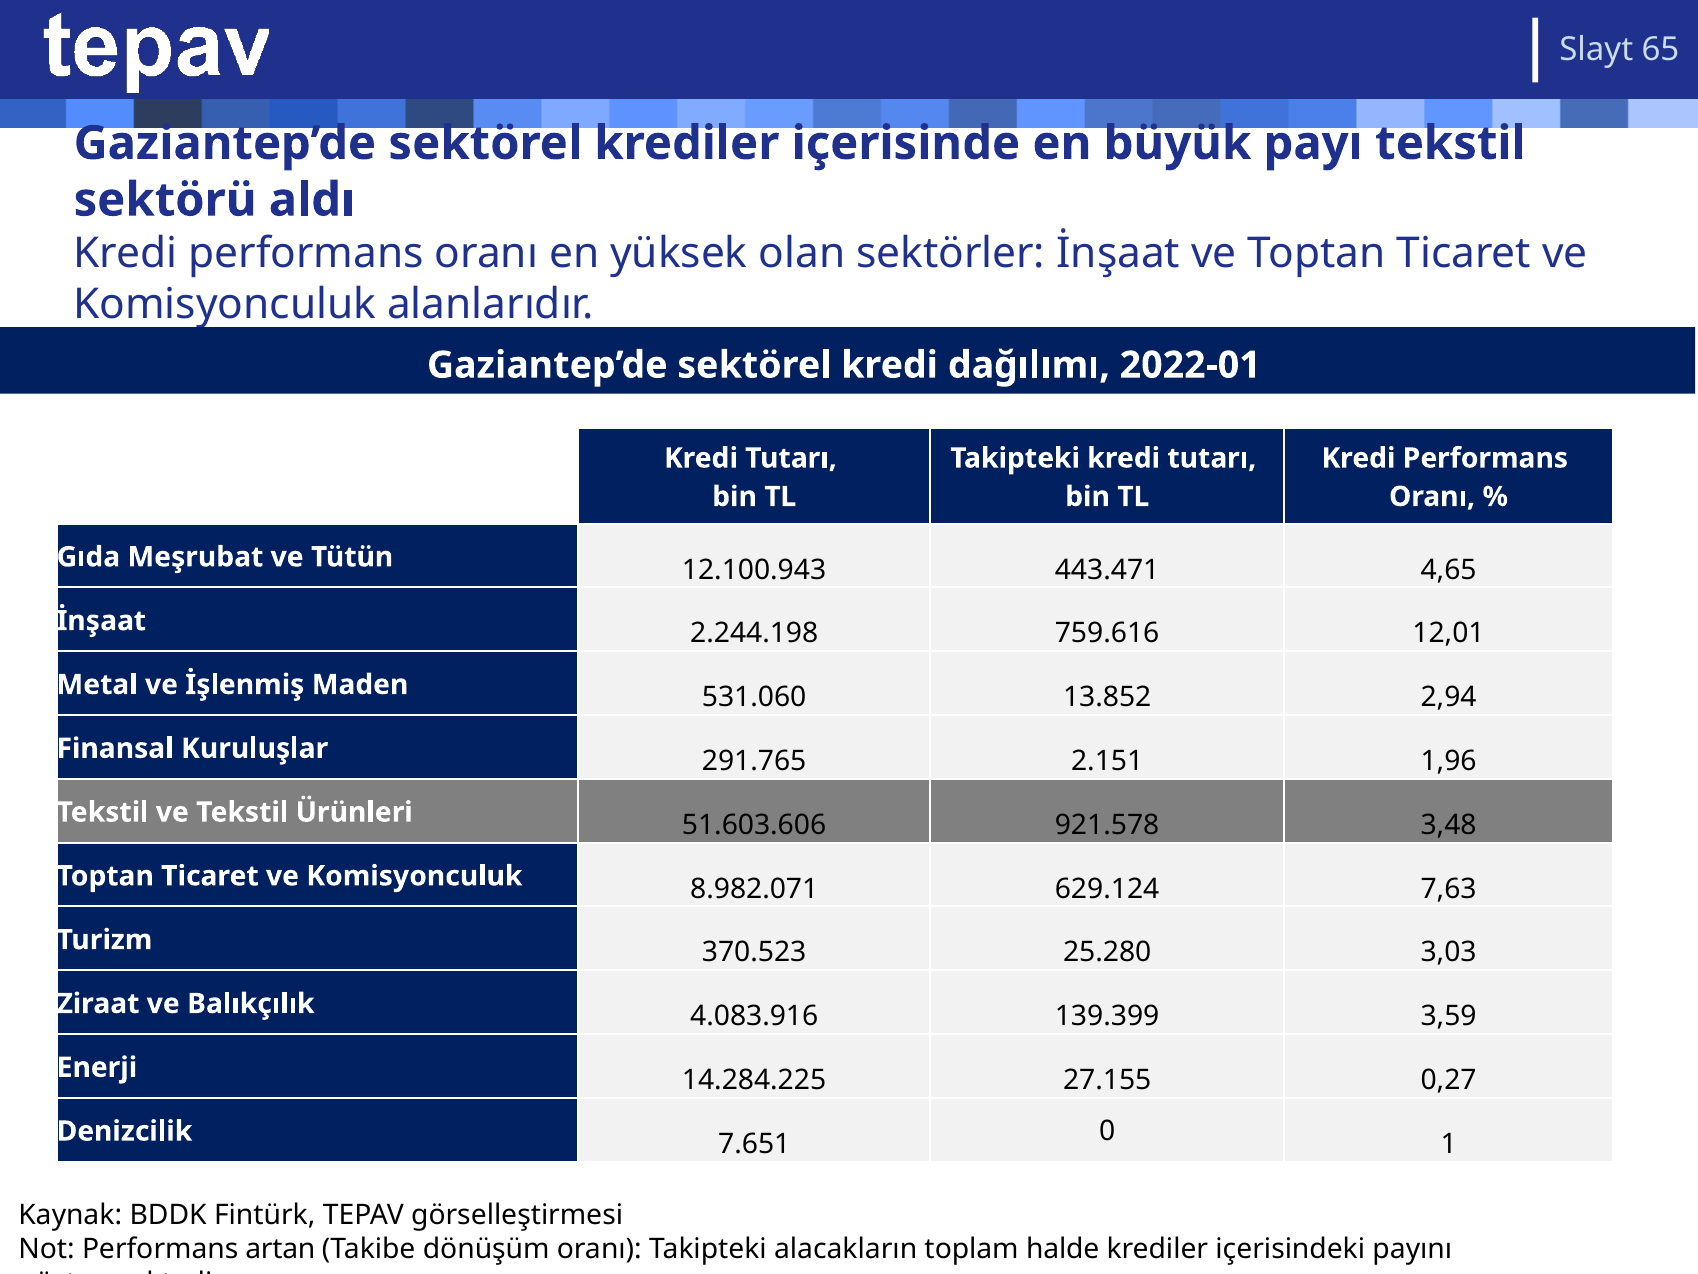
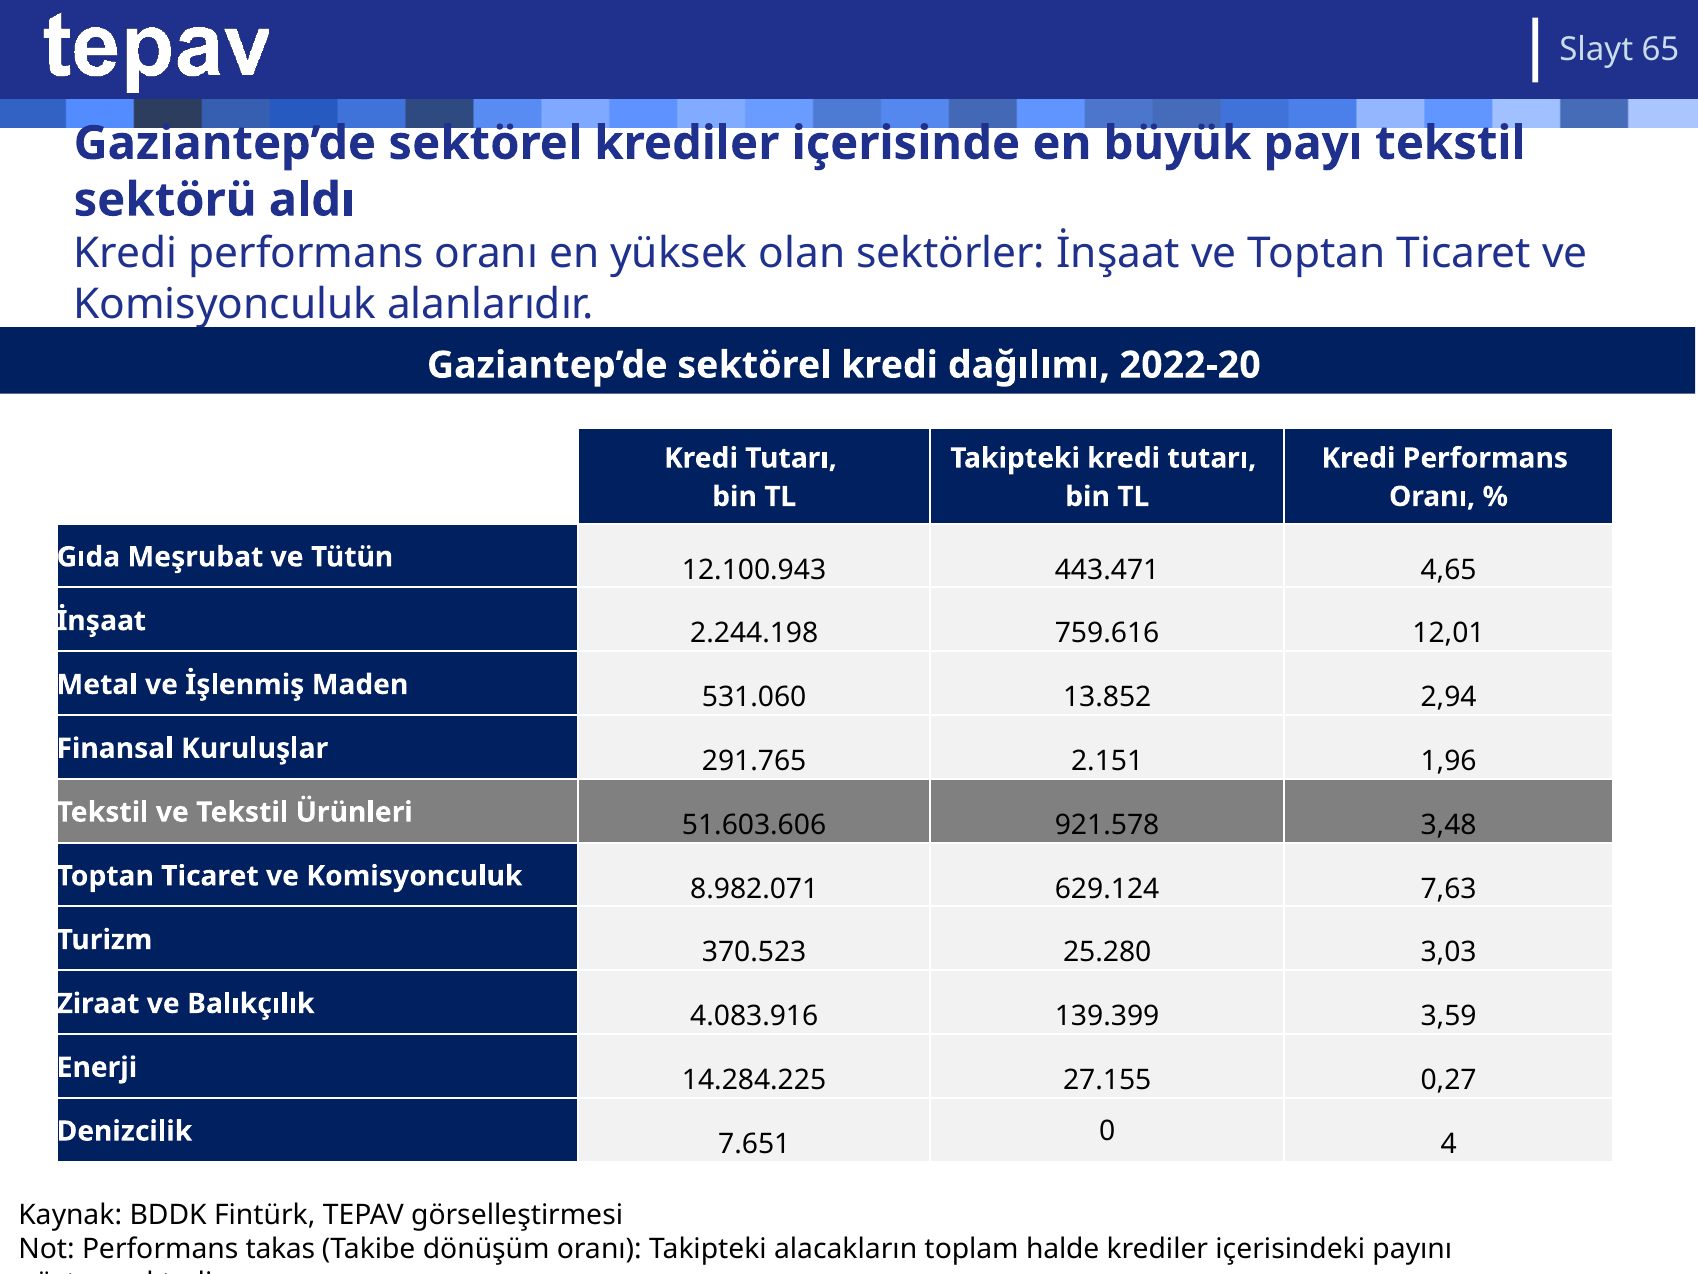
2022-01: 2022-01 -> 2022-20
1: 1 -> 4
artan: artan -> takas
